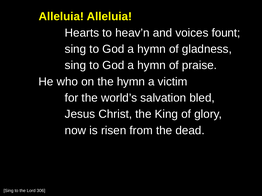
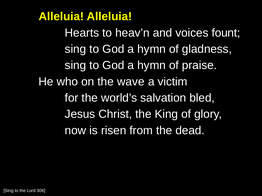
the hymn: hymn -> wave
